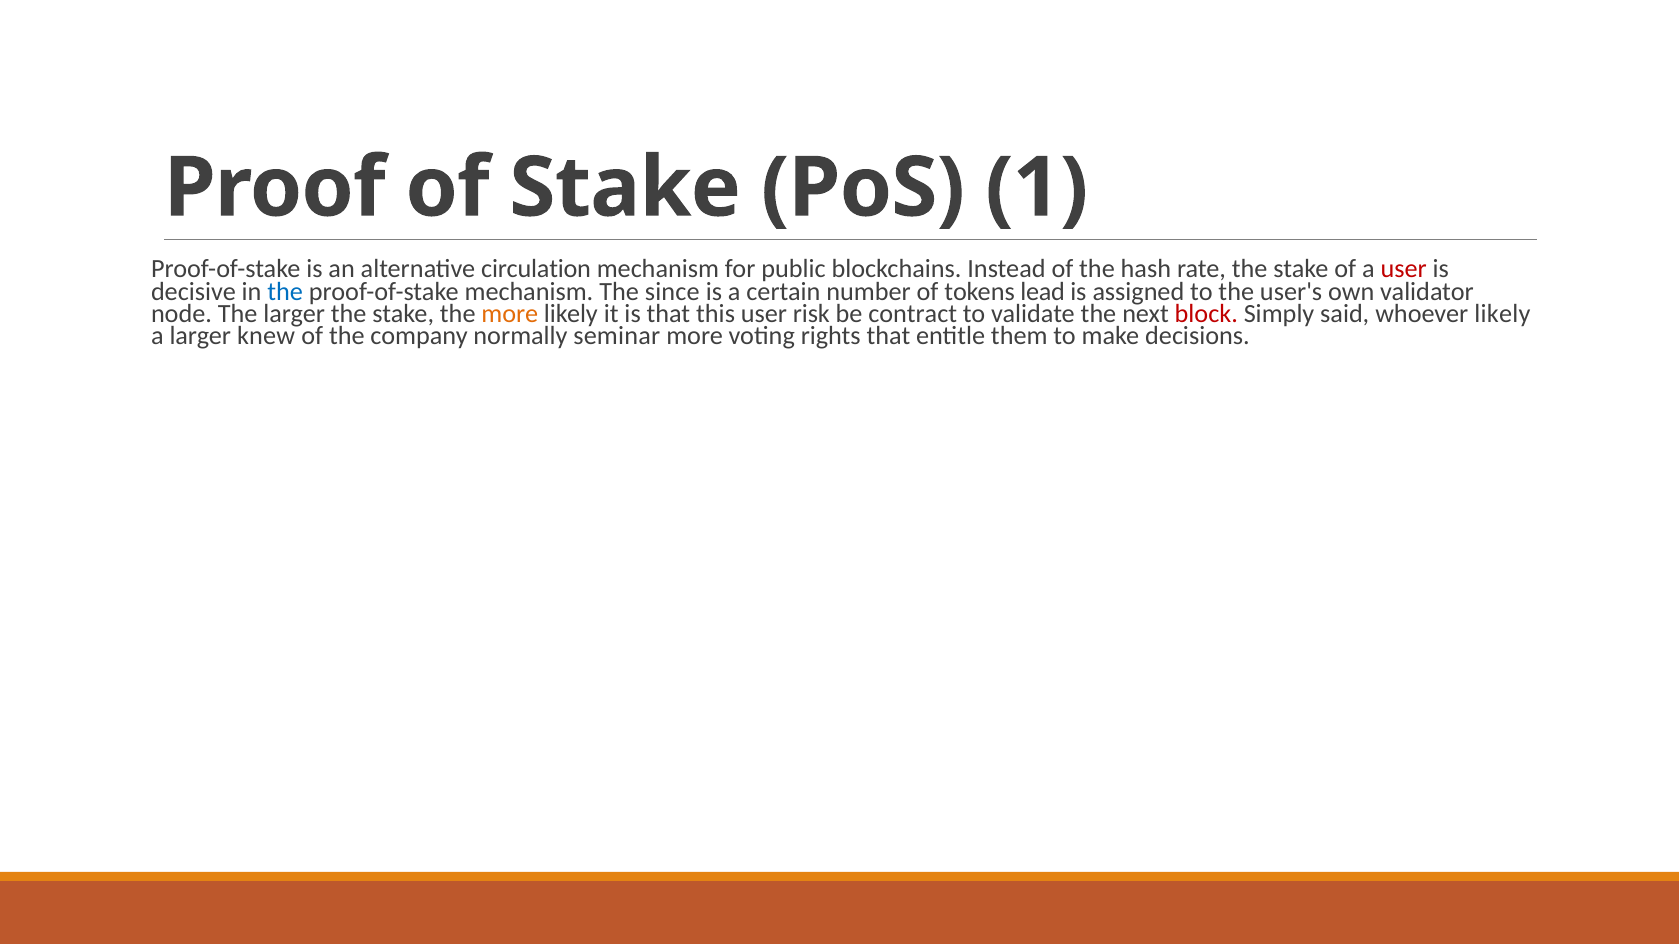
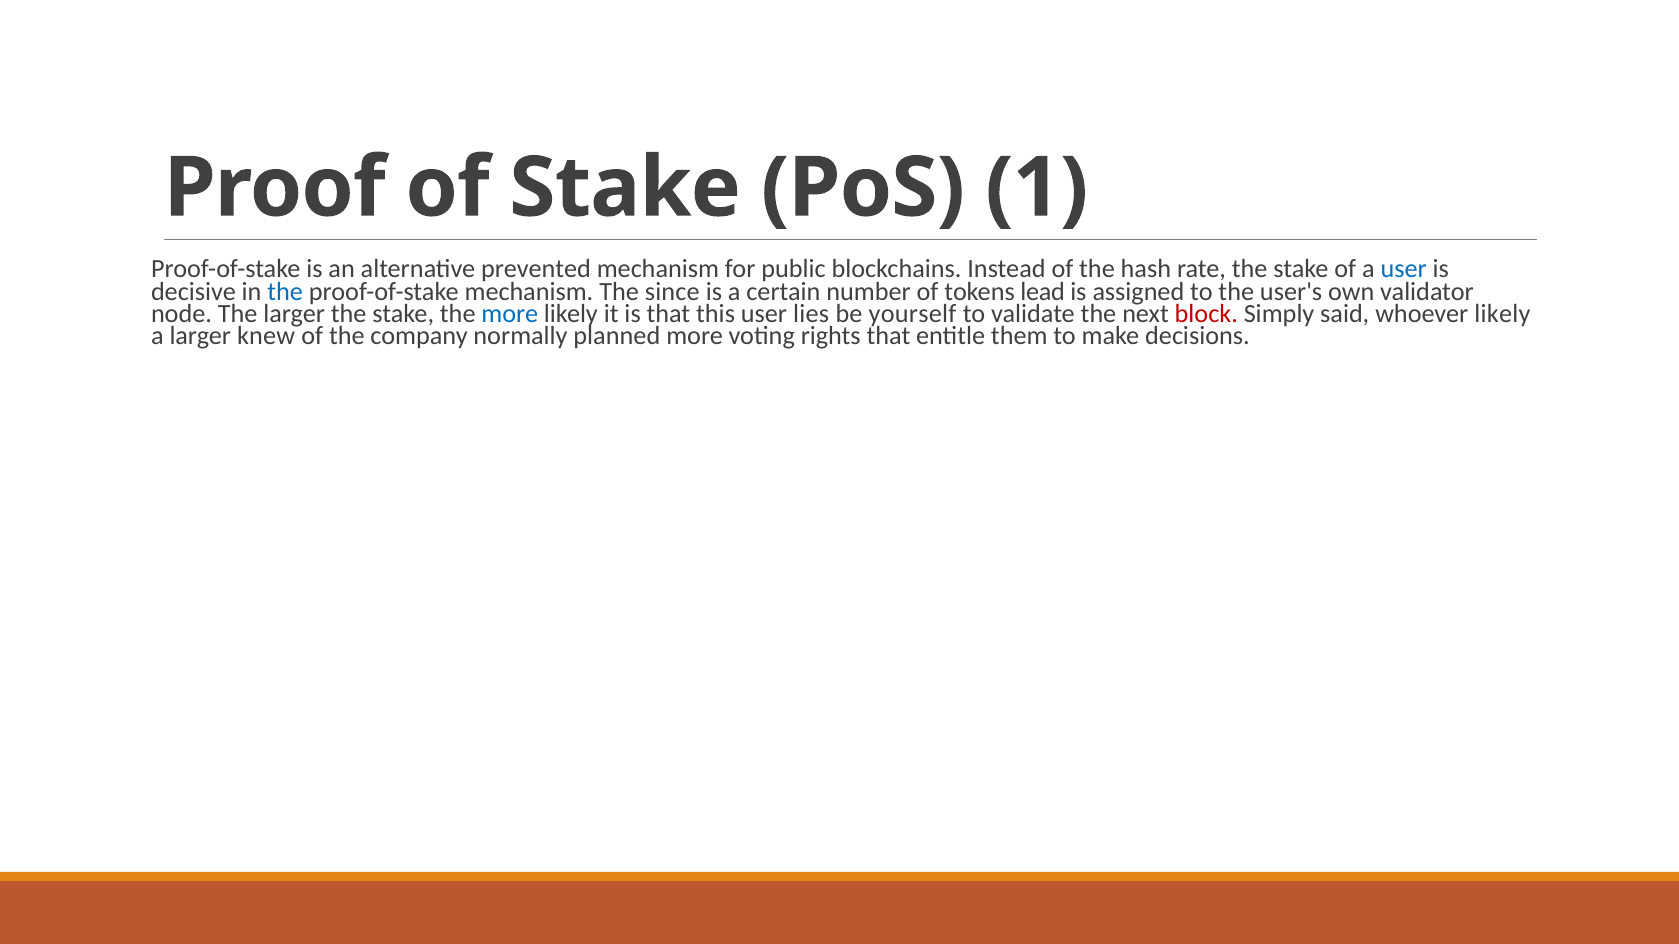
circulation: circulation -> prevented
user at (1404, 269) colour: red -> blue
more at (510, 314) colour: orange -> blue
risk: risk -> lies
contract: contract -> yourself
seminar: seminar -> planned
